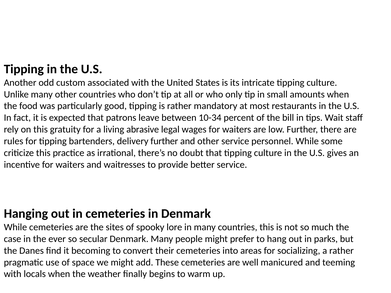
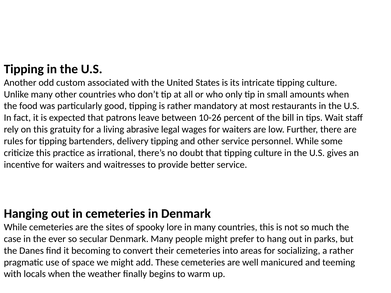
10-34: 10-34 -> 10-26
delivery further: further -> tipping
